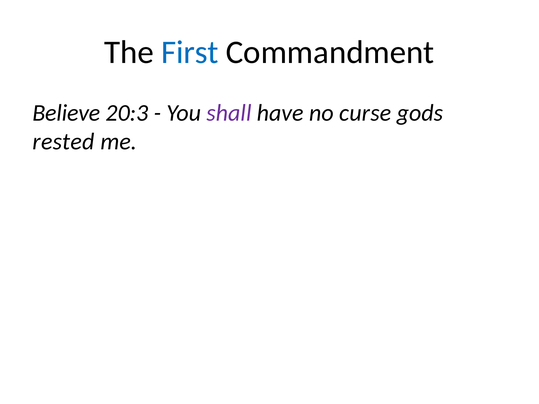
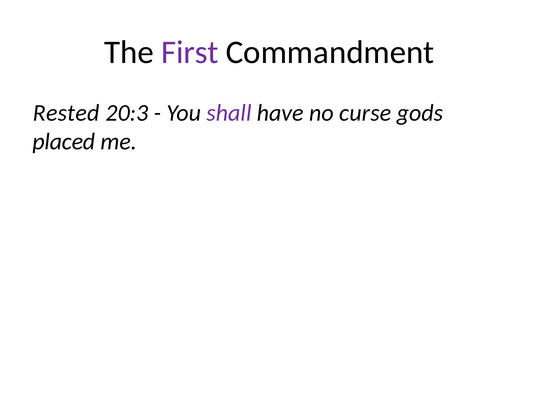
First colour: blue -> purple
Believe: Believe -> Rested
rested: rested -> placed
